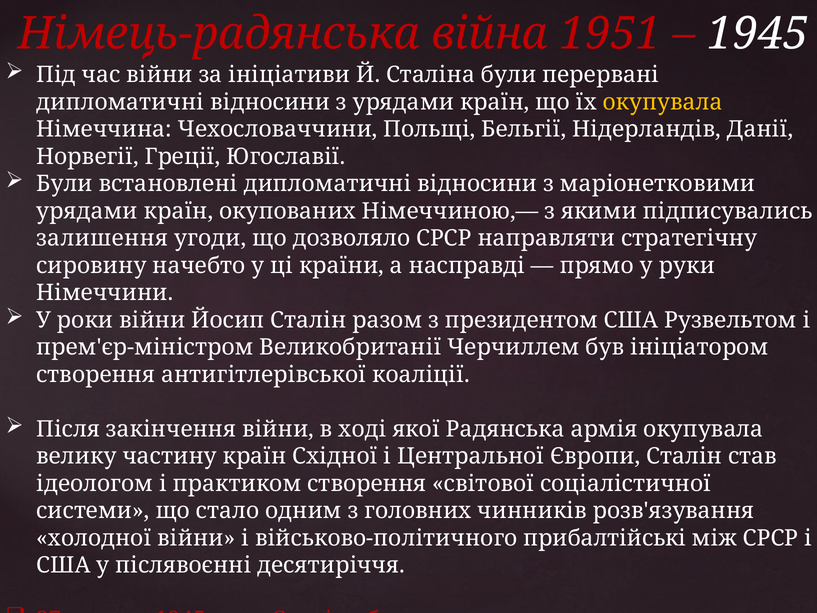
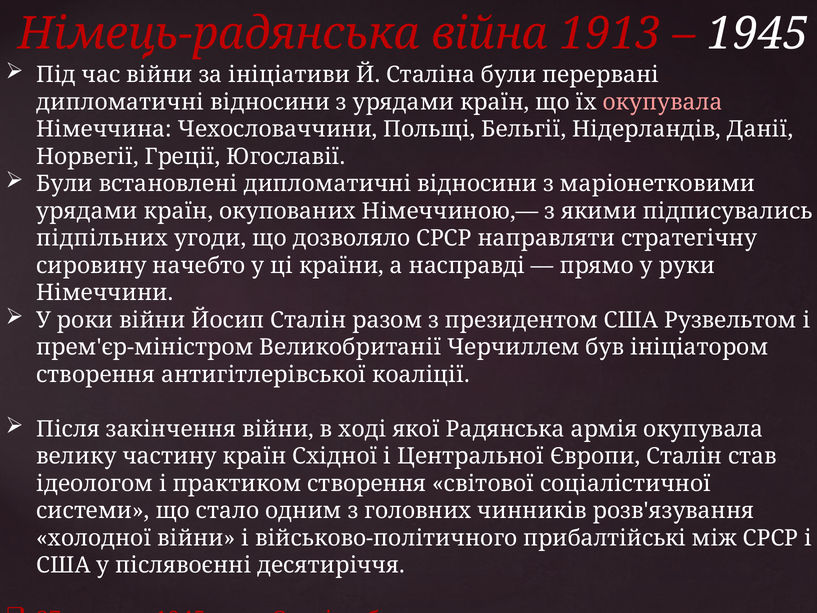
1951: 1951 -> 1913
окупувала at (663, 102) colour: yellow -> pink
залишення: залишення -> підпільних
